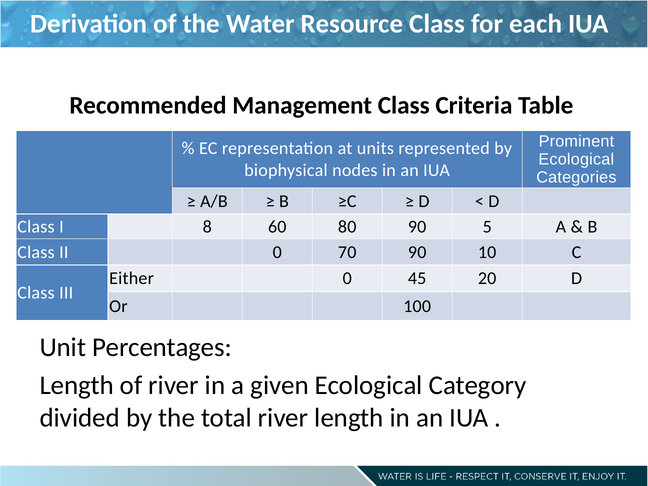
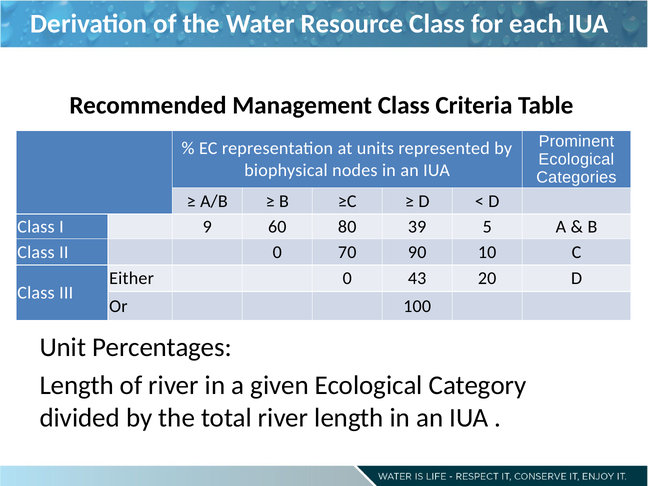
8: 8 -> 9
80 90: 90 -> 39
45: 45 -> 43
